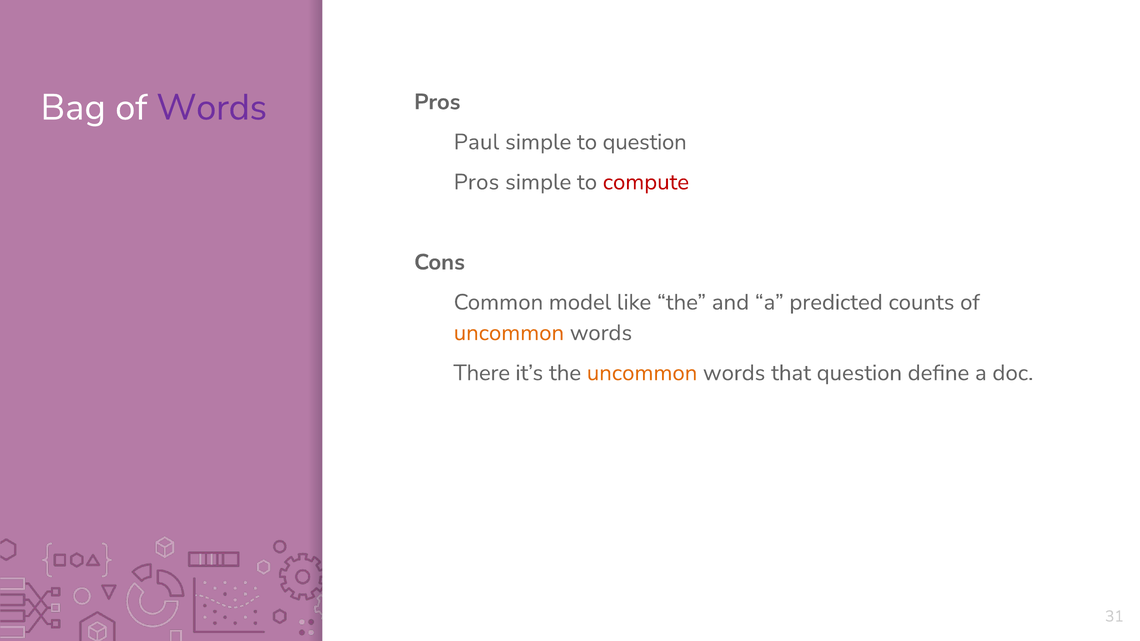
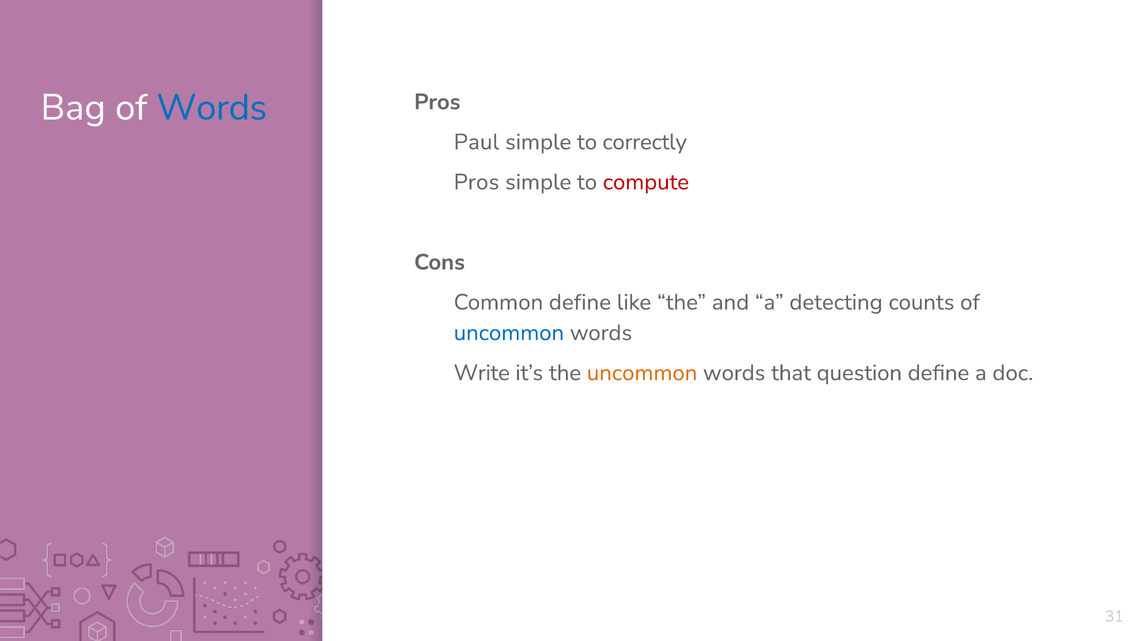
Words at (212, 108) colour: purple -> blue
to question: question -> correctly
Common model: model -> define
predicted: predicted -> detecting
uncommon at (509, 333) colour: orange -> blue
There: There -> Write
